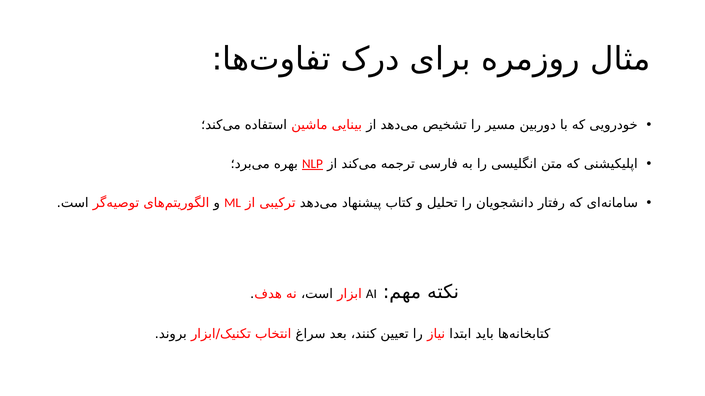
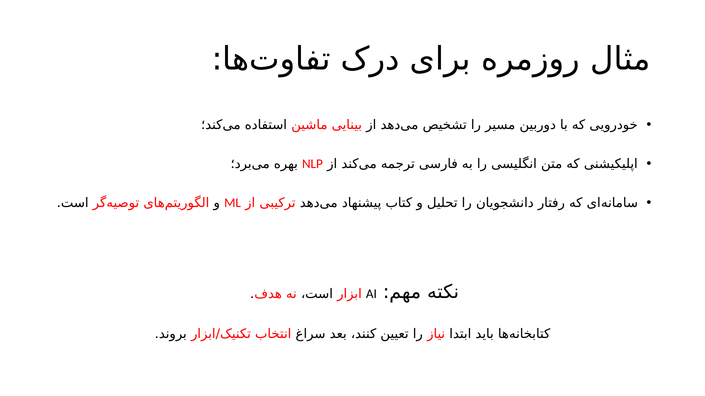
NLP underline: present -> none
